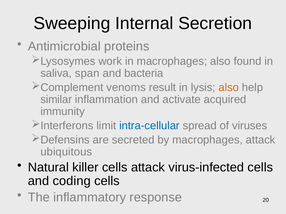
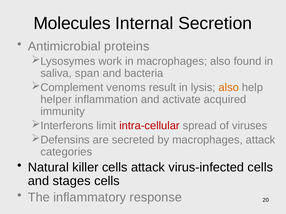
Sweeping: Sweeping -> Molecules
similar: similar -> helper
intra-cellular colour: blue -> red
ubiquitous: ubiquitous -> categories
coding: coding -> stages
